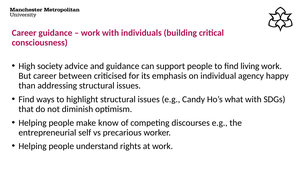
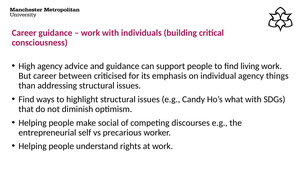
High society: society -> agency
happy: happy -> things
know: know -> social
